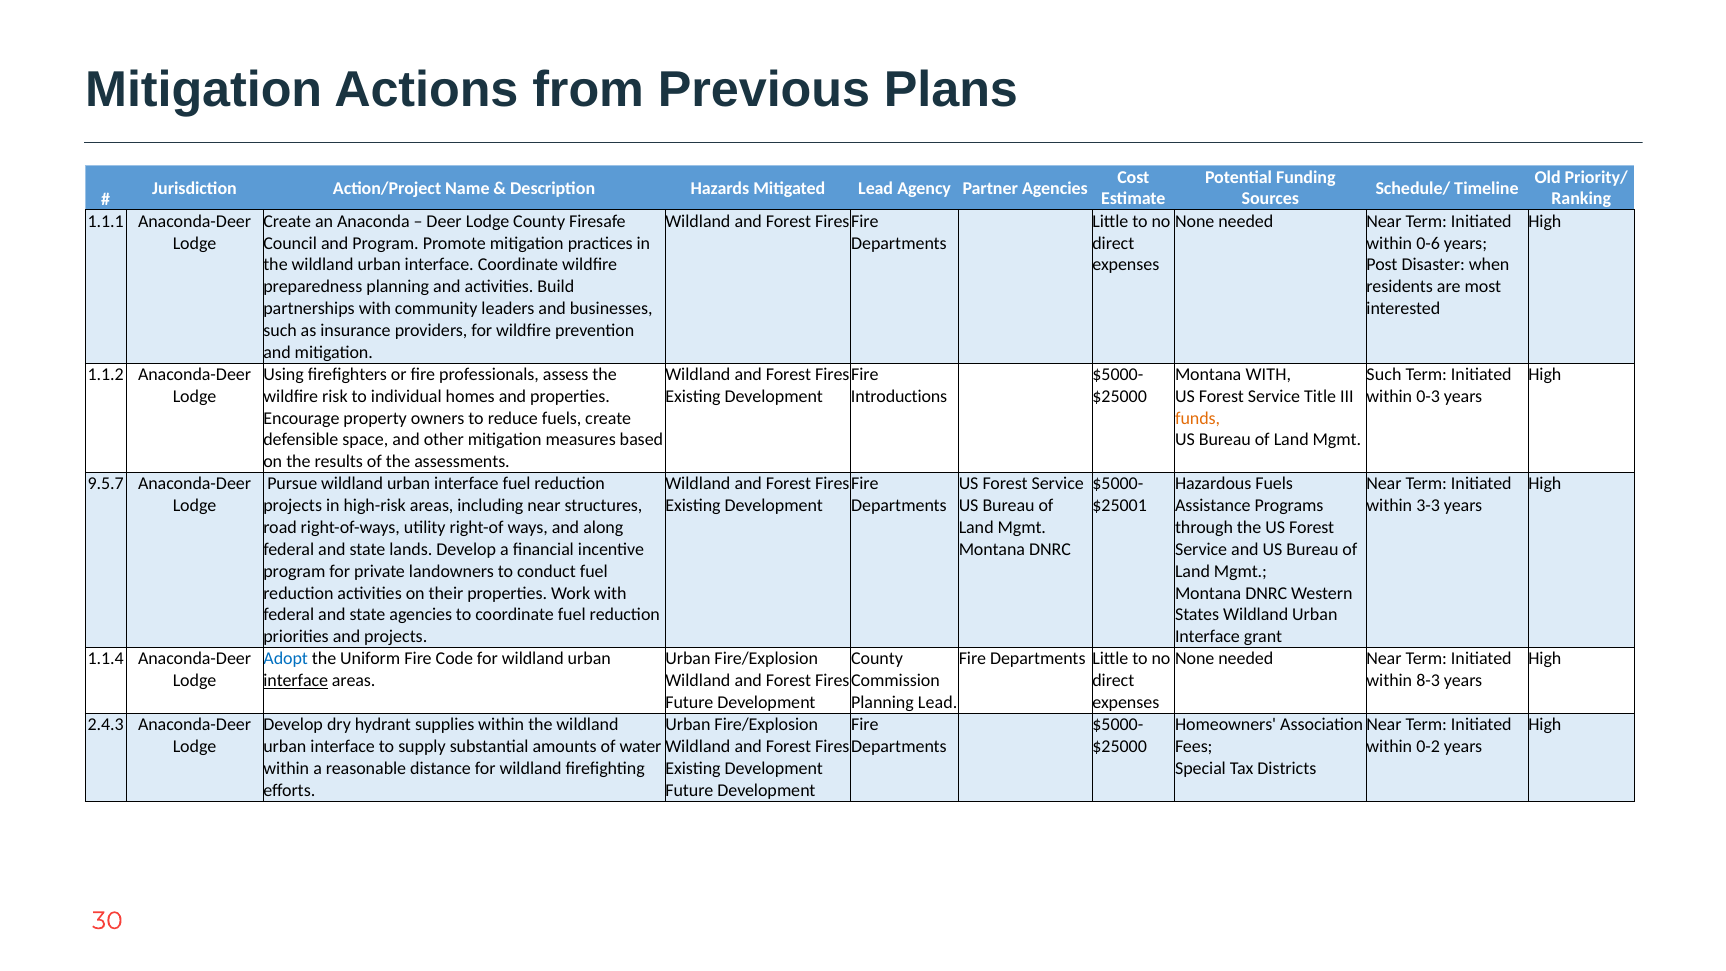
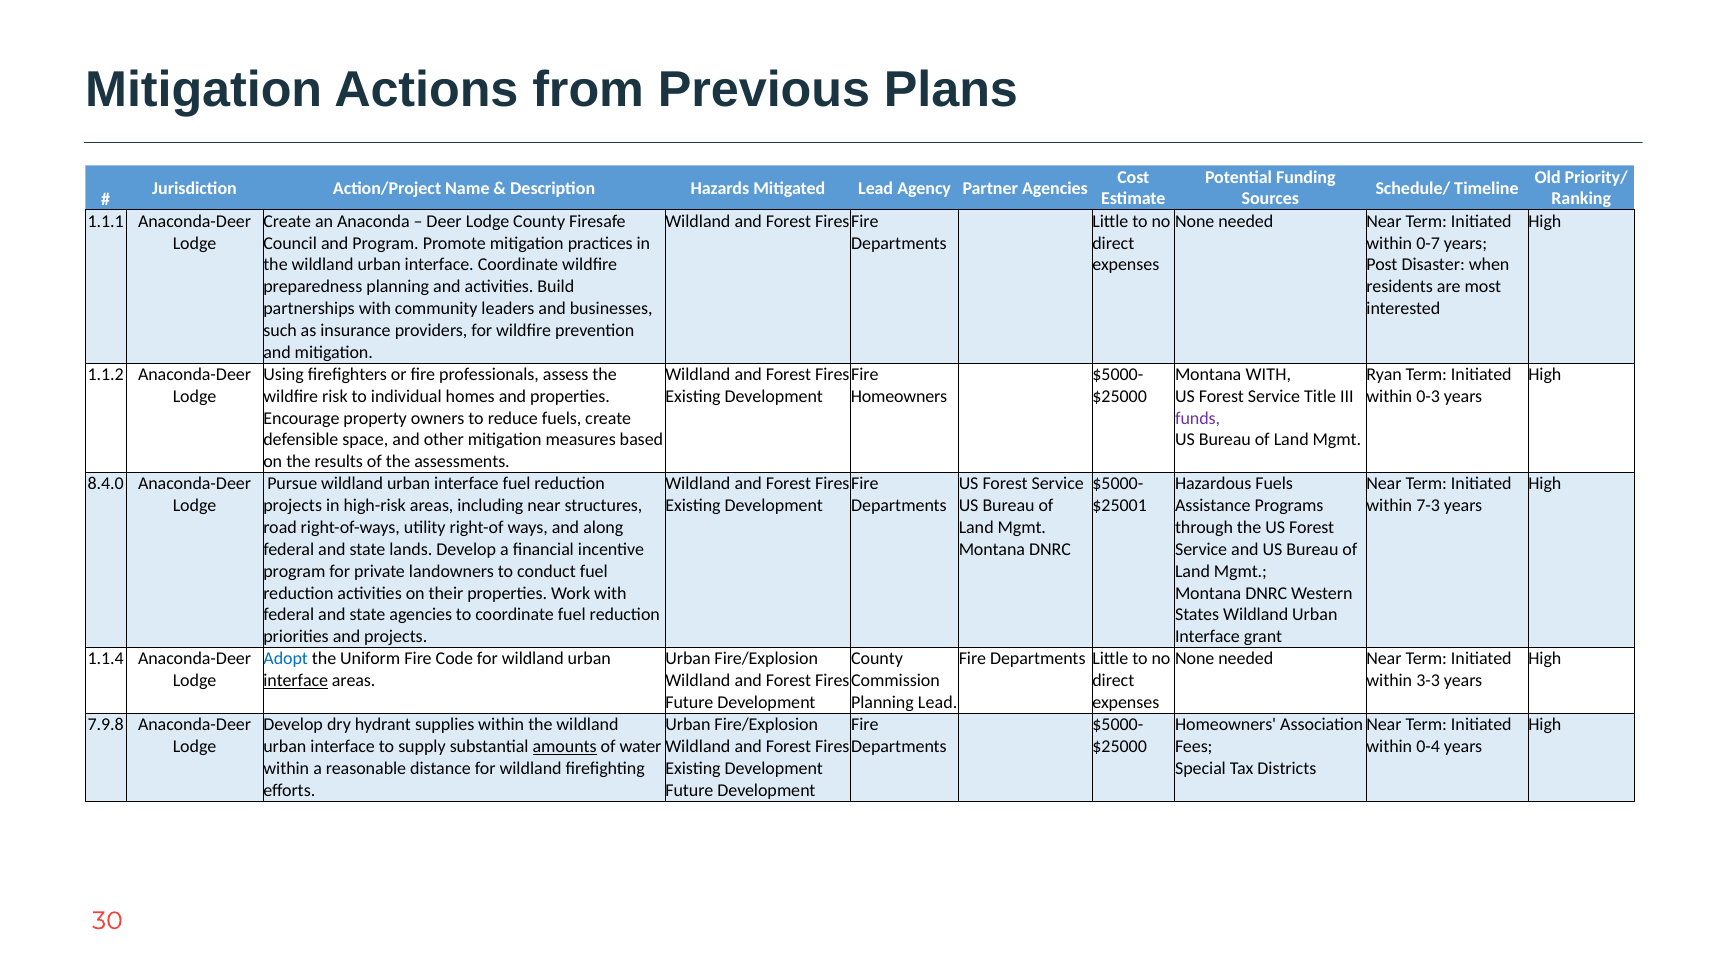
0-6: 0-6 -> 0-7
Such at (1384, 374): Such -> Ryan
Introductions at (899, 396): Introductions -> Homeowners
funds colour: orange -> purple
9.5.7: 9.5.7 -> 8.4.0
3-3: 3-3 -> 7-3
8-3: 8-3 -> 3-3
2.4.3: 2.4.3 -> 7.9.8
amounts underline: none -> present
0-2: 0-2 -> 0-4
